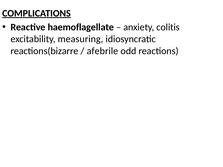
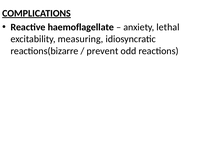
colitis: colitis -> lethal
afebrile: afebrile -> prevent
